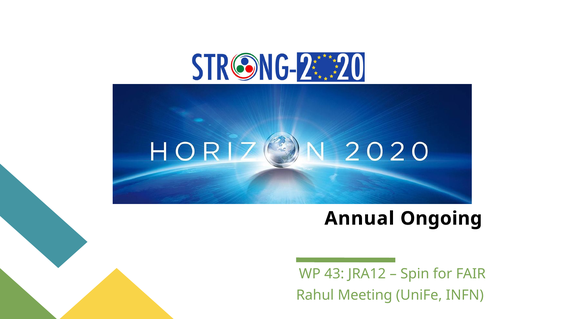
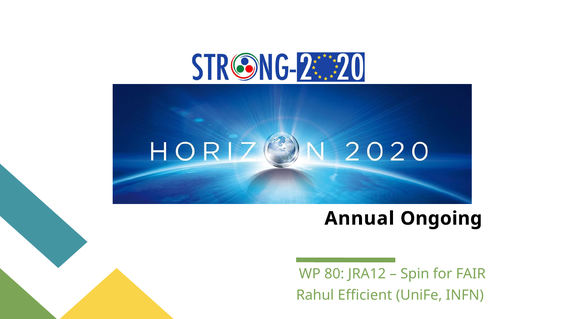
43: 43 -> 80
Meeting: Meeting -> Efficient
